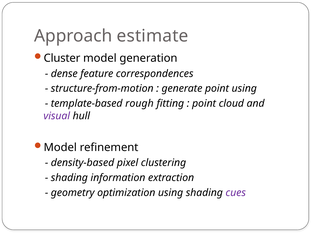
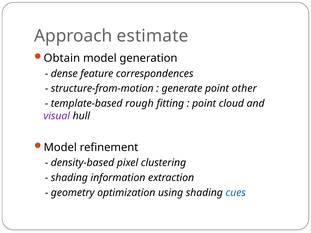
Cluster: Cluster -> Obtain
point using: using -> other
cues colour: purple -> blue
